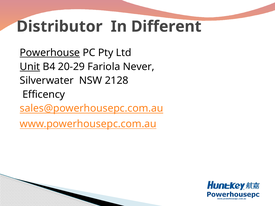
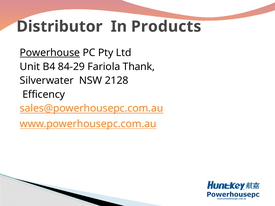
Different: Different -> Products
Unit underline: present -> none
20-29: 20-29 -> 84-29
Never: Never -> Thank
